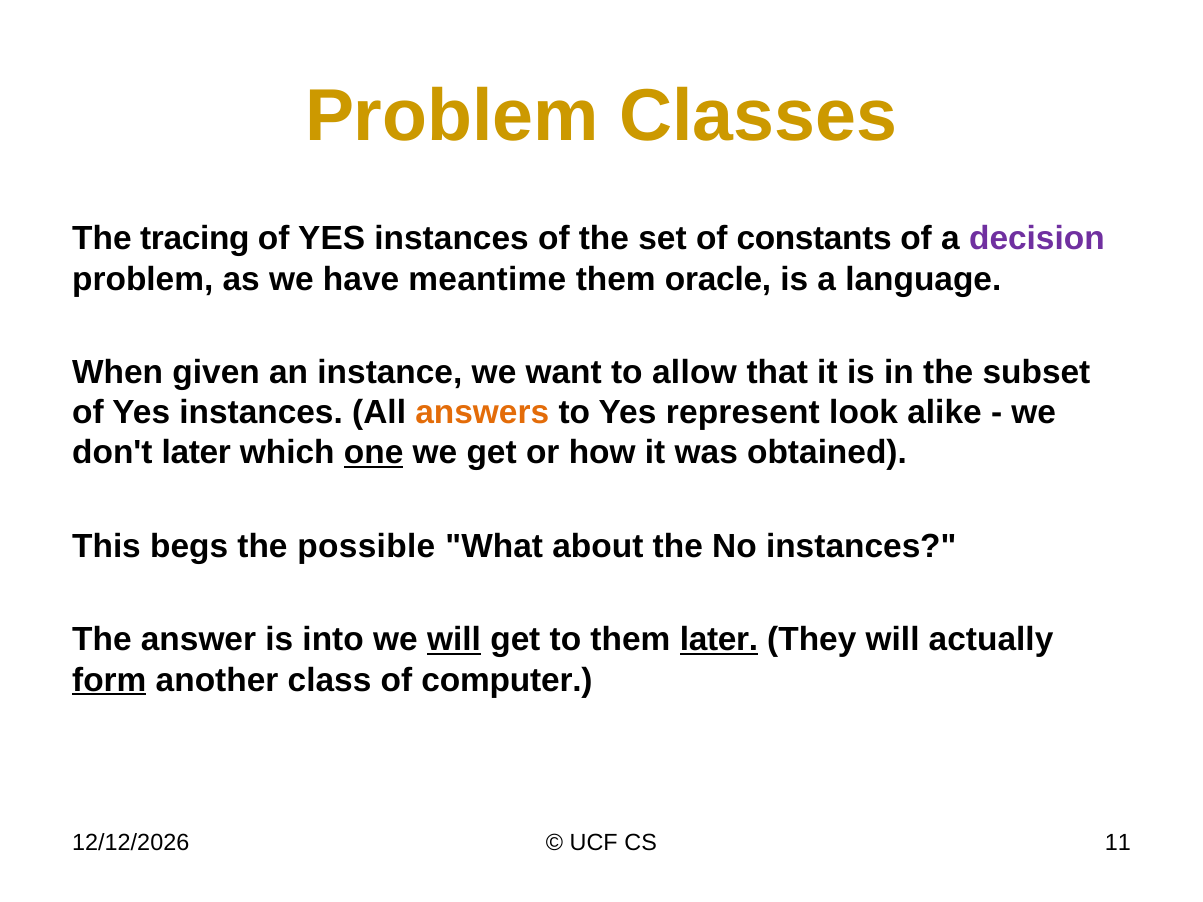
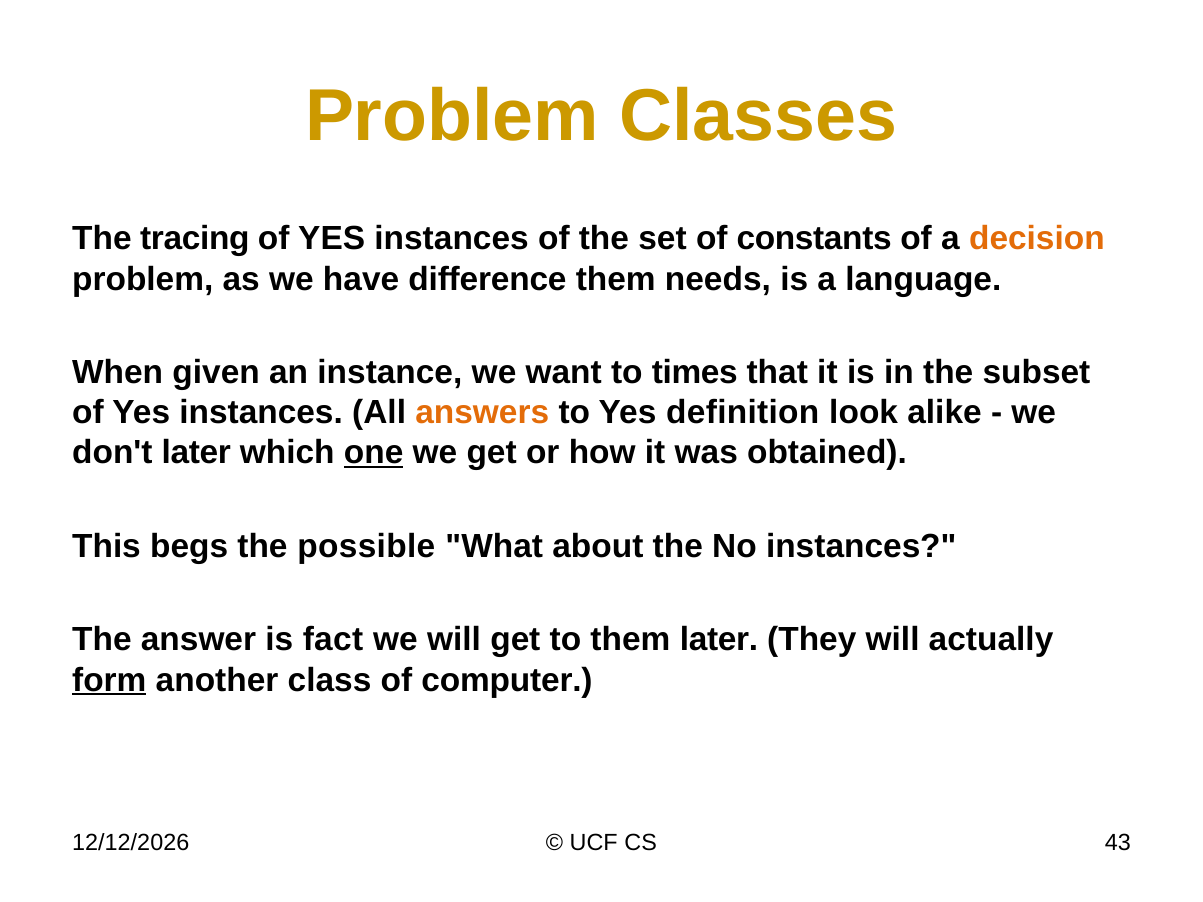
decision colour: purple -> orange
meantime: meantime -> difference
oracle: oracle -> needs
allow: allow -> times
represent: represent -> definition
into: into -> fact
will at (454, 640) underline: present -> none
later at (719, 640) underline: present -> none
11: 11 -> 43
